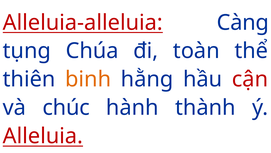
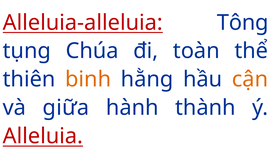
Càng: Càng -> Tông
cận colour: red -> orange
chúc: chúc -> giữa
